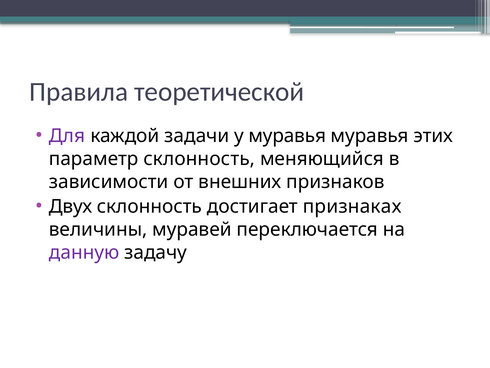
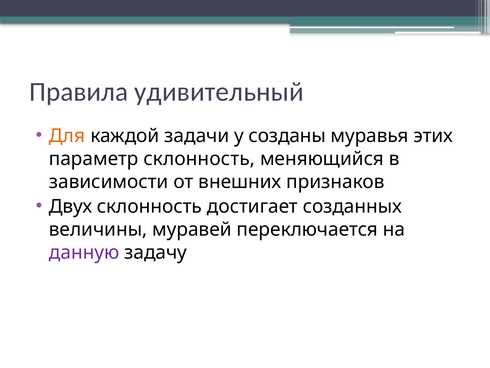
теоретической: теоретической -> удивительный
Для colour: purple -> orange
у муравья: муравья -> созданы
признаках: признаках -> созданных
